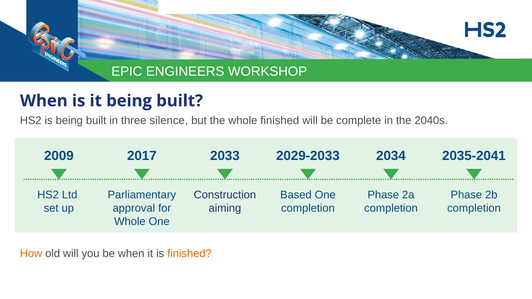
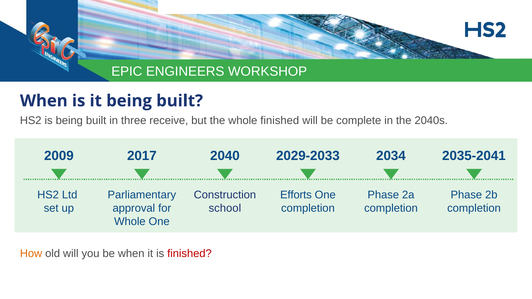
silence: silence -> receive
2033: 2033 -> 2040
Based: Based -> Efforts
aiming: aiming -> school
finished at (189, 254) colour: orange -> red
